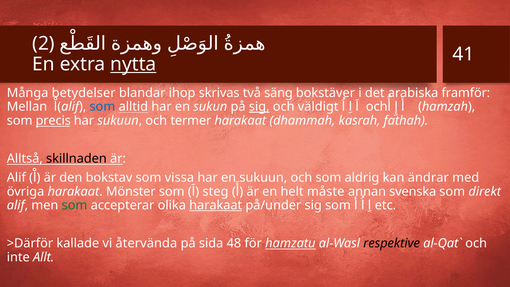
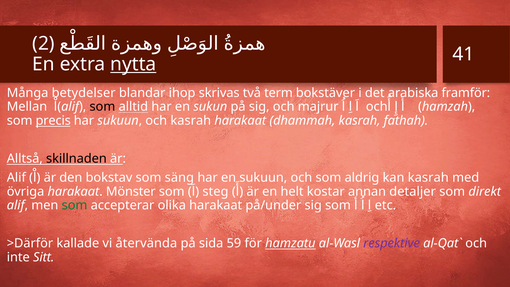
säng: säng -> term
som at (102, 107) colour: blue -> black
sig at (259, 107) underline: present -> none
väldigt: väldigt -> majrur
och termer: termer -> kasrah
vissa: vissa -> säng
kan ändrar: ändrar -> kasrah
måste: måste -> kostar
svenska: svenska -> detaljer
harakaat at (216, 205) underline: present -> none
48: 48 -> 59
respektive colour: black -> purple
Allt: Allt -> Sitt
